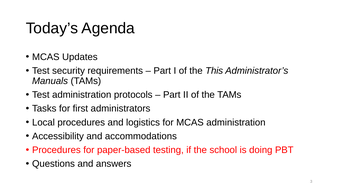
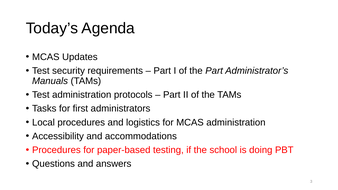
the This: This -> Part
